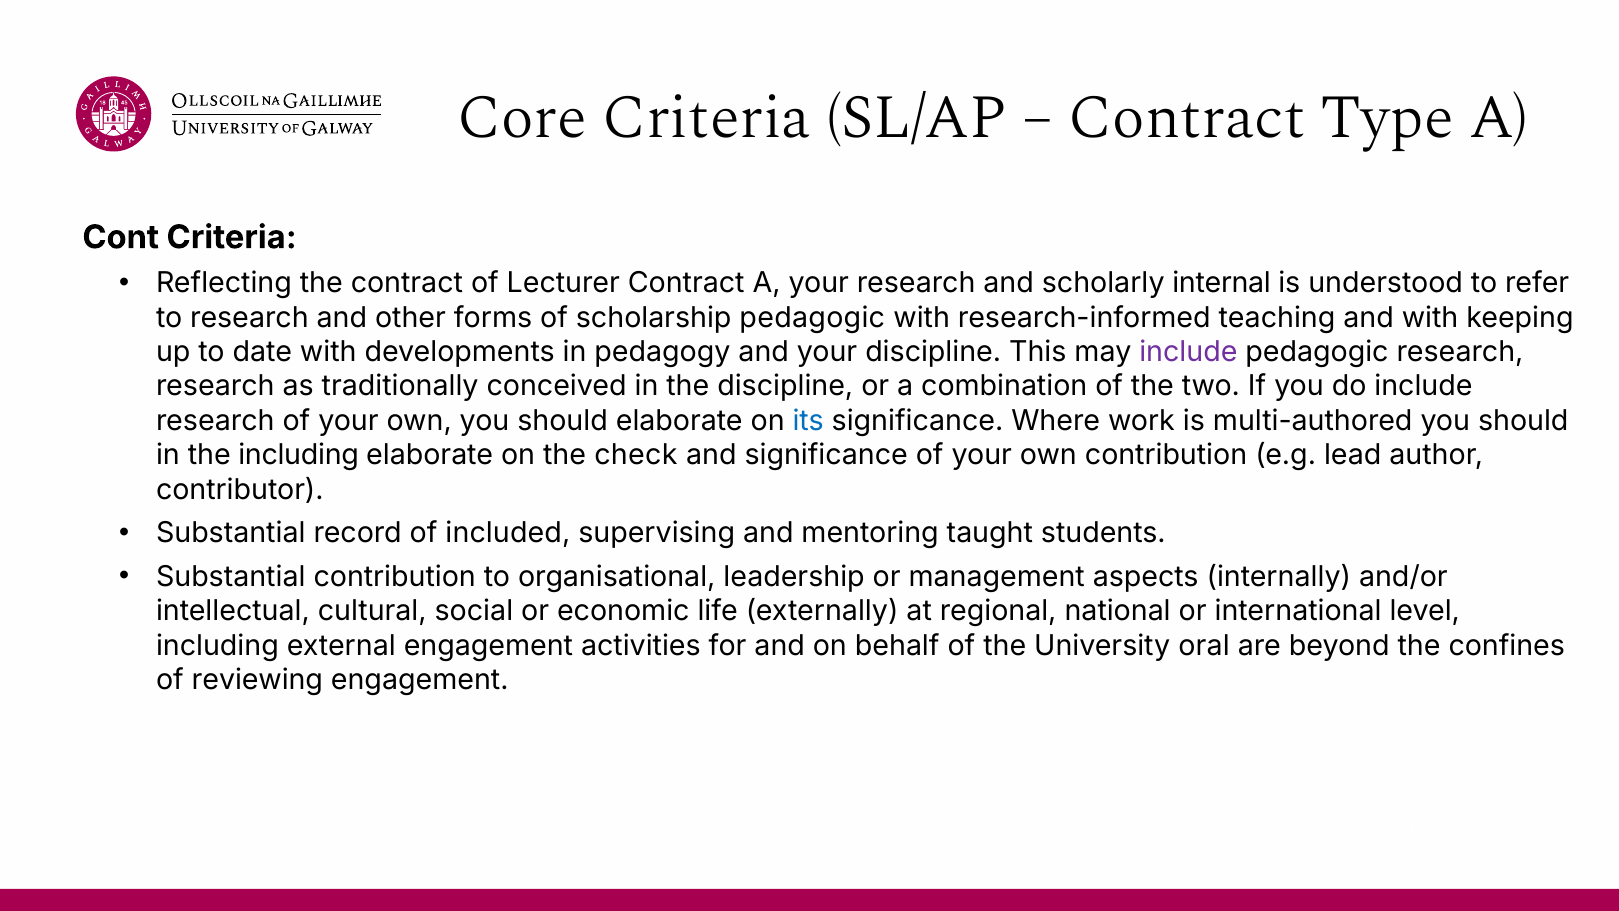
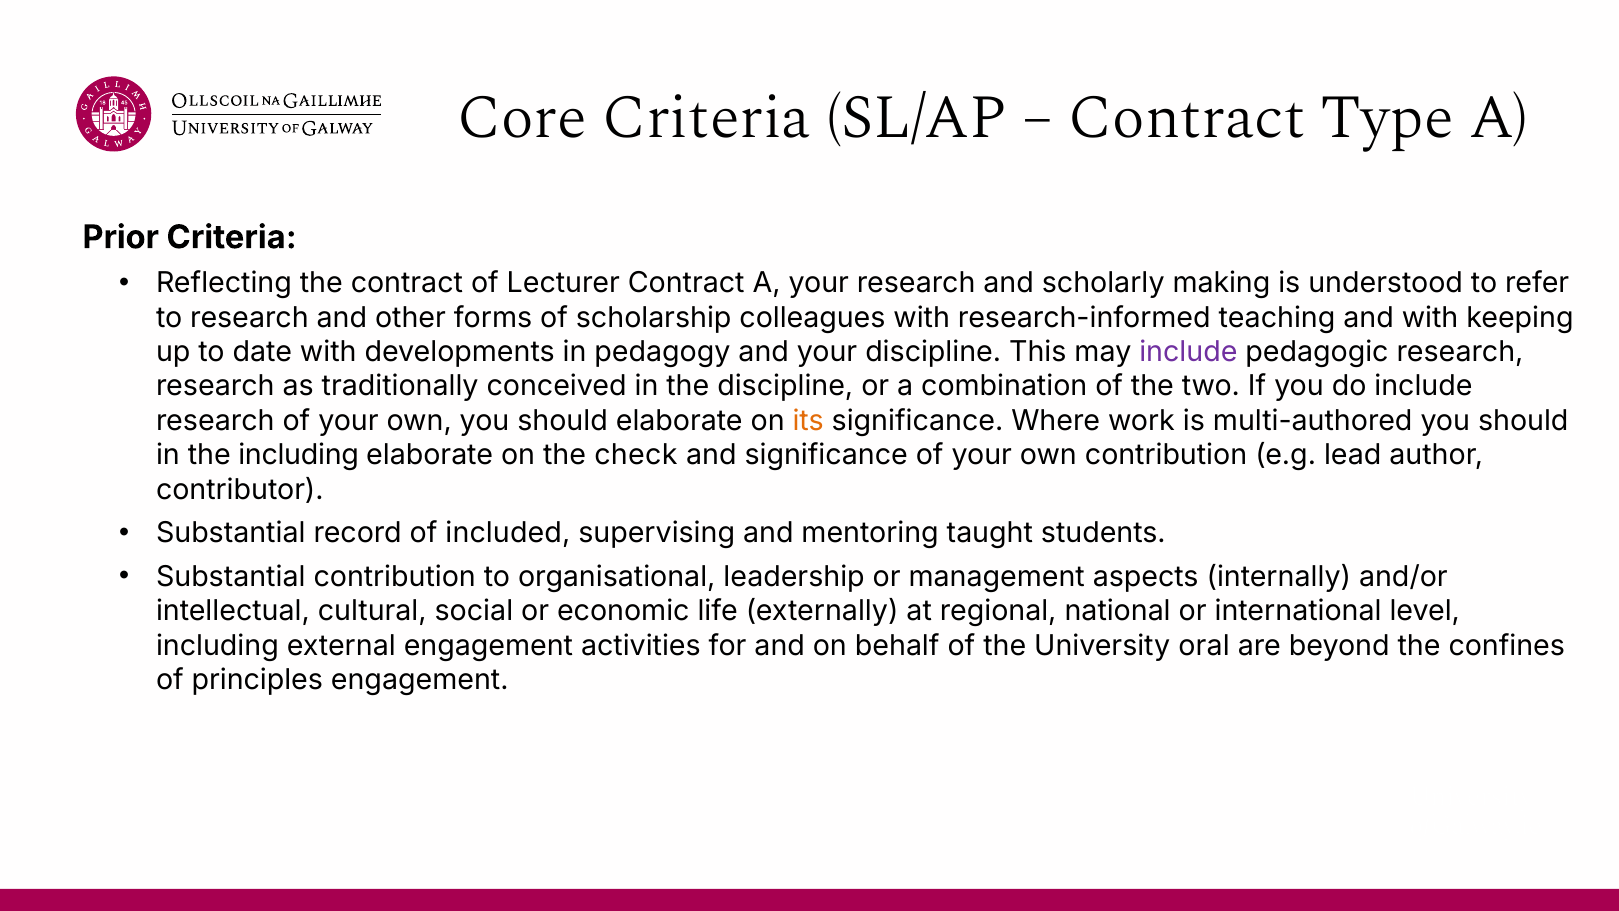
Cont: Cont -> Prior
internal: internal -> making
scholarship pedagogic: pedagogic -> colleagues
its colour: blue -> orange
reviewing: reviewing -> principles
